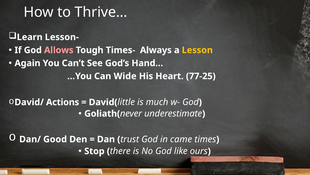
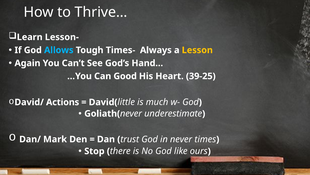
Allows colour: pink -> light blue
Wide: Wide -> Good
77-25: 77-25 -> 39-25
Good: Good -> Mark
in came: came -> never
